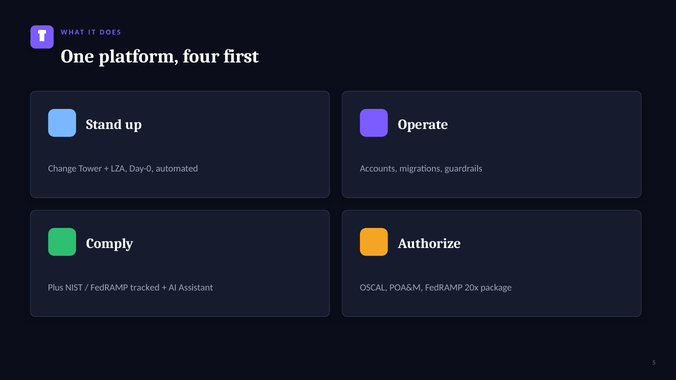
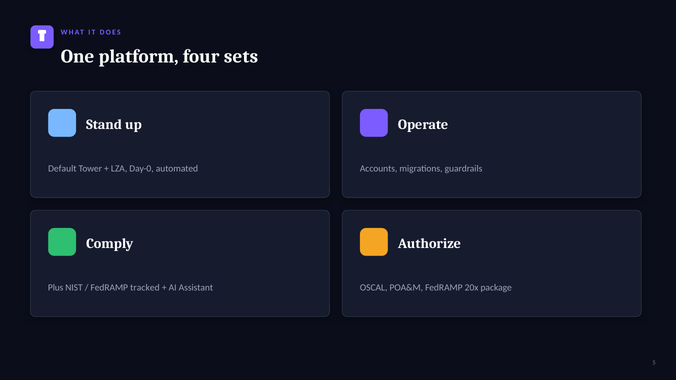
first: first -> sets
Change: Change -> Default
